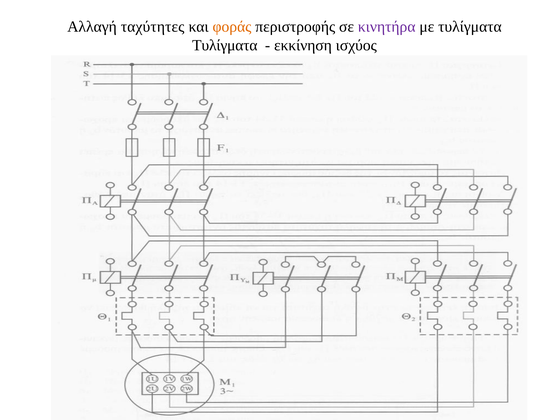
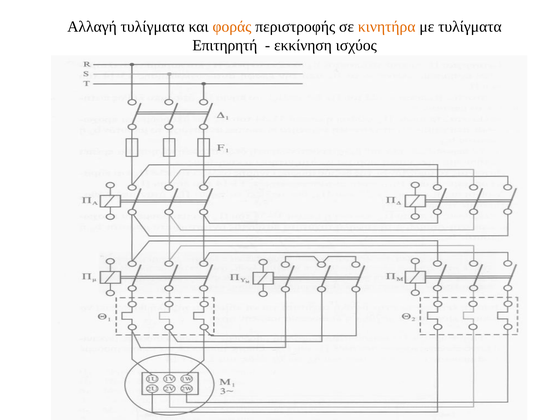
Αλλαγή ταχύτητες: ταχύτητες -> τυλίγματα
κινητήρα colour: purple -> orange
Τυλίγματα at (225, 45): Τυλίγματα -> Επιτηρητή
